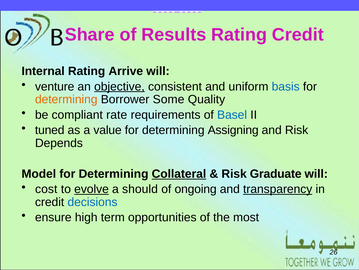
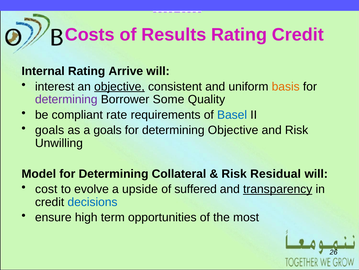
Share: Share -> Costs
venture: venture -> interest
basis colour: blue -> orange
determining at (66, 99) colour: orange -> purple
tuned at (50, 130): tuned -> goals
a value: value -> goals
determining Assigning: Assigning -> Objective
Depends: Depends -> Unwilling
Collateral underline: present -> none
Graduate: Graduate -> Residual
evolve underline: present -> none
should: should -> upside
ongoing: ongoing -> suffered
